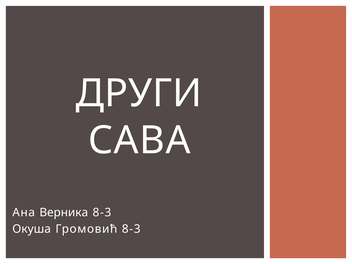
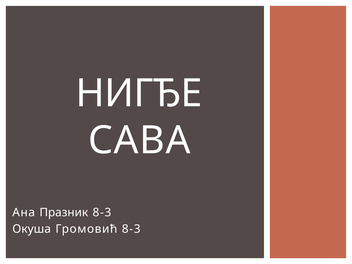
ДРУГИ: ДРУГИ -> НИГЂЕ
Верника: Верника -> Празник
